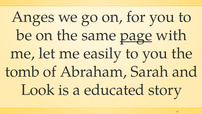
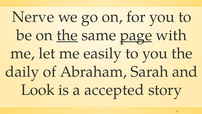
Anges: Anges -> Nerve
the at (67, 35) underline: none -> present
tomb: tomb -> daily
educated: educated -> accepted
